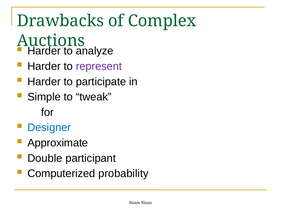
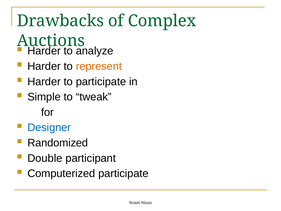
represent colour: purple -> orange
Approximate: Approximate -> Randomized
Computerized probability: probability -> participate
